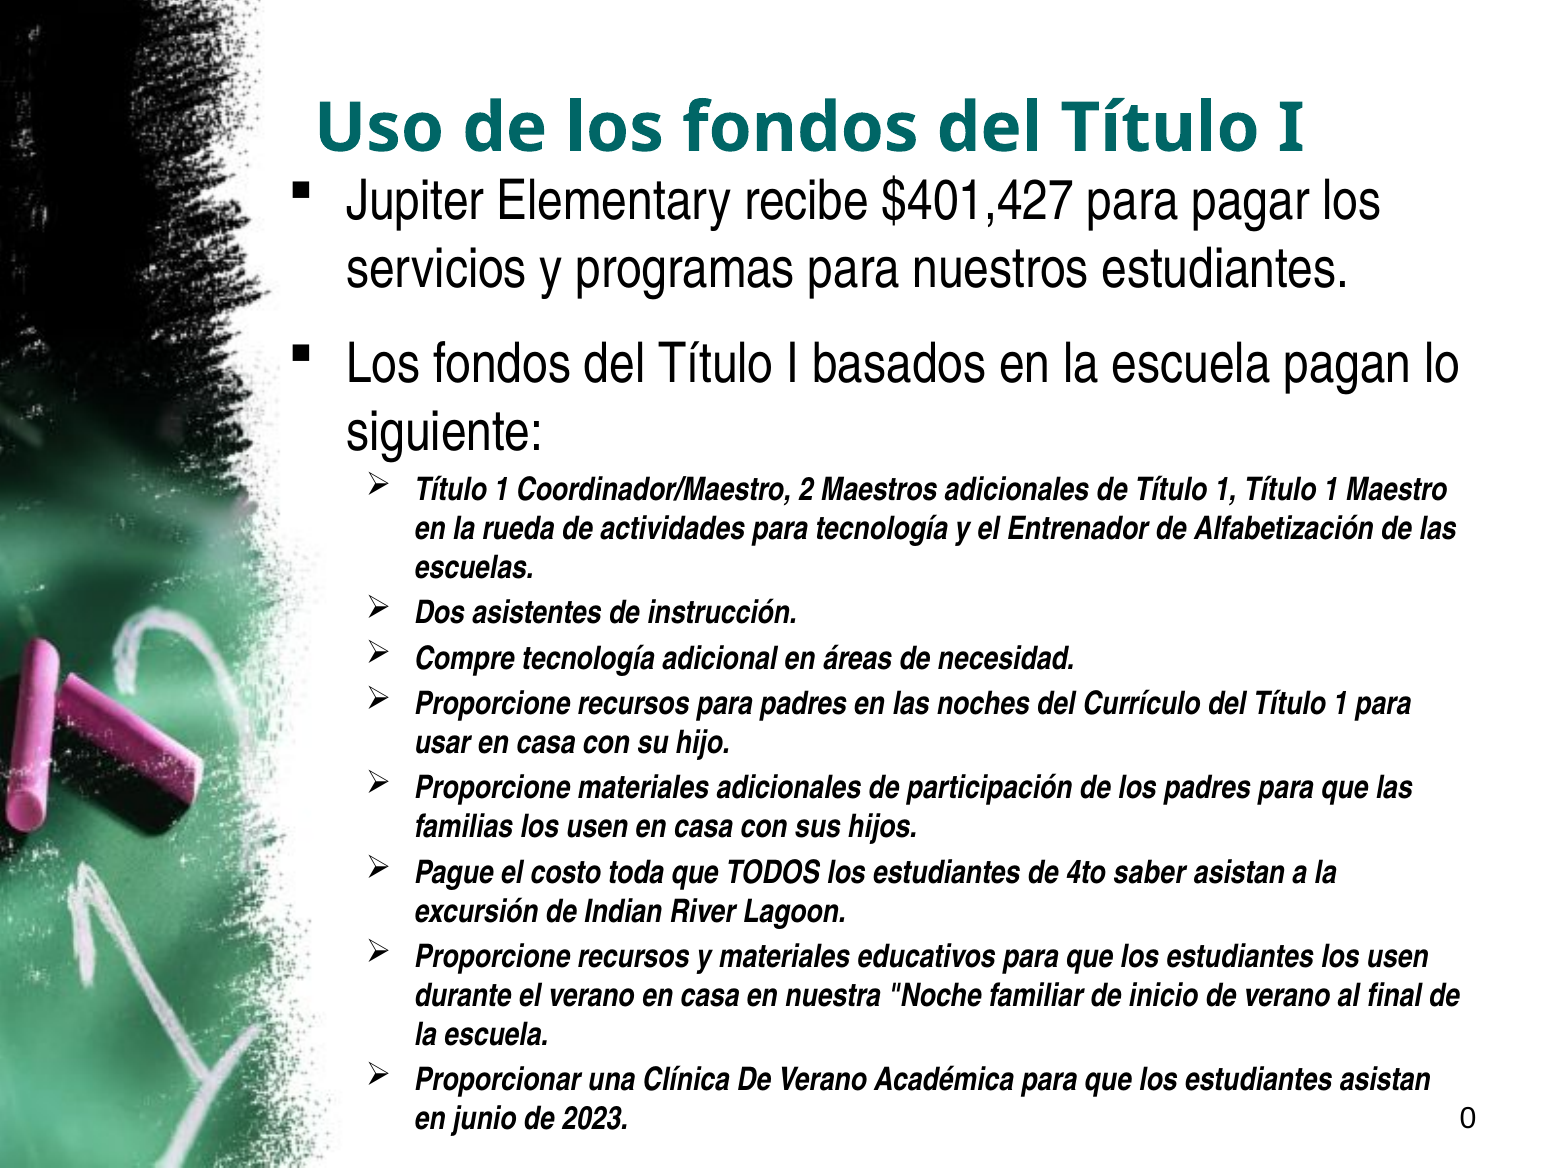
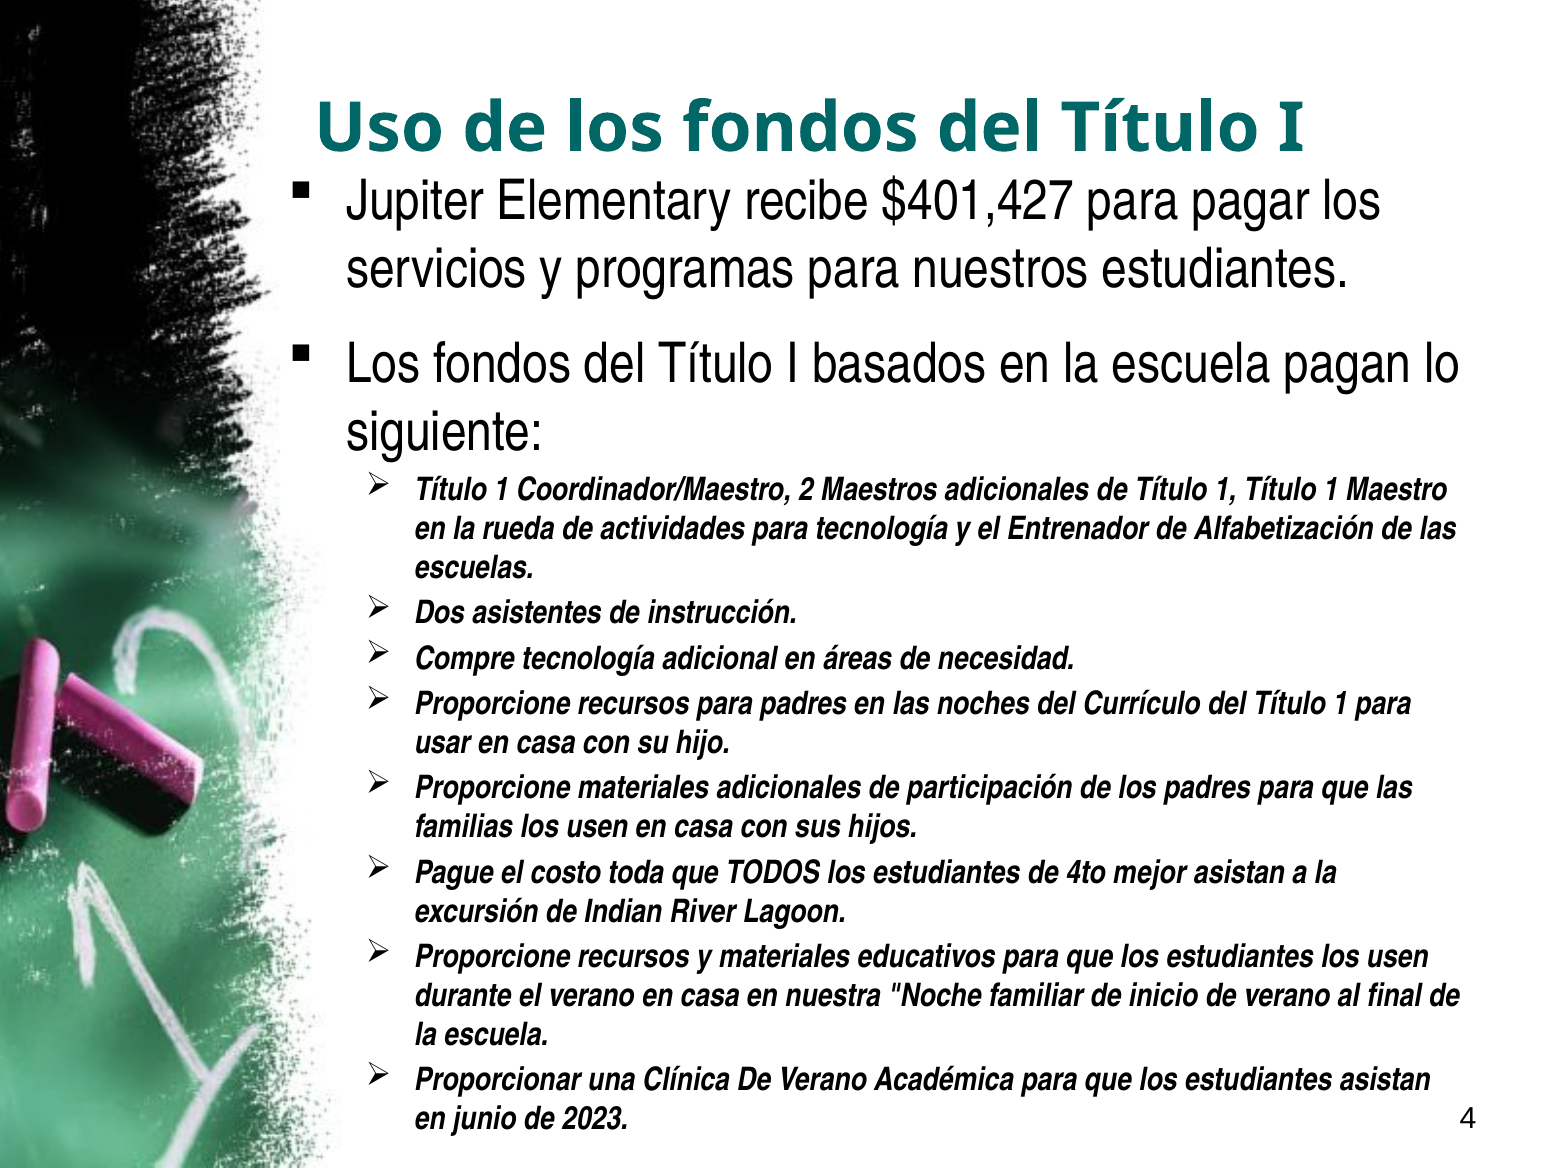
saber: saber -> mejor
0: 0 -> 4
